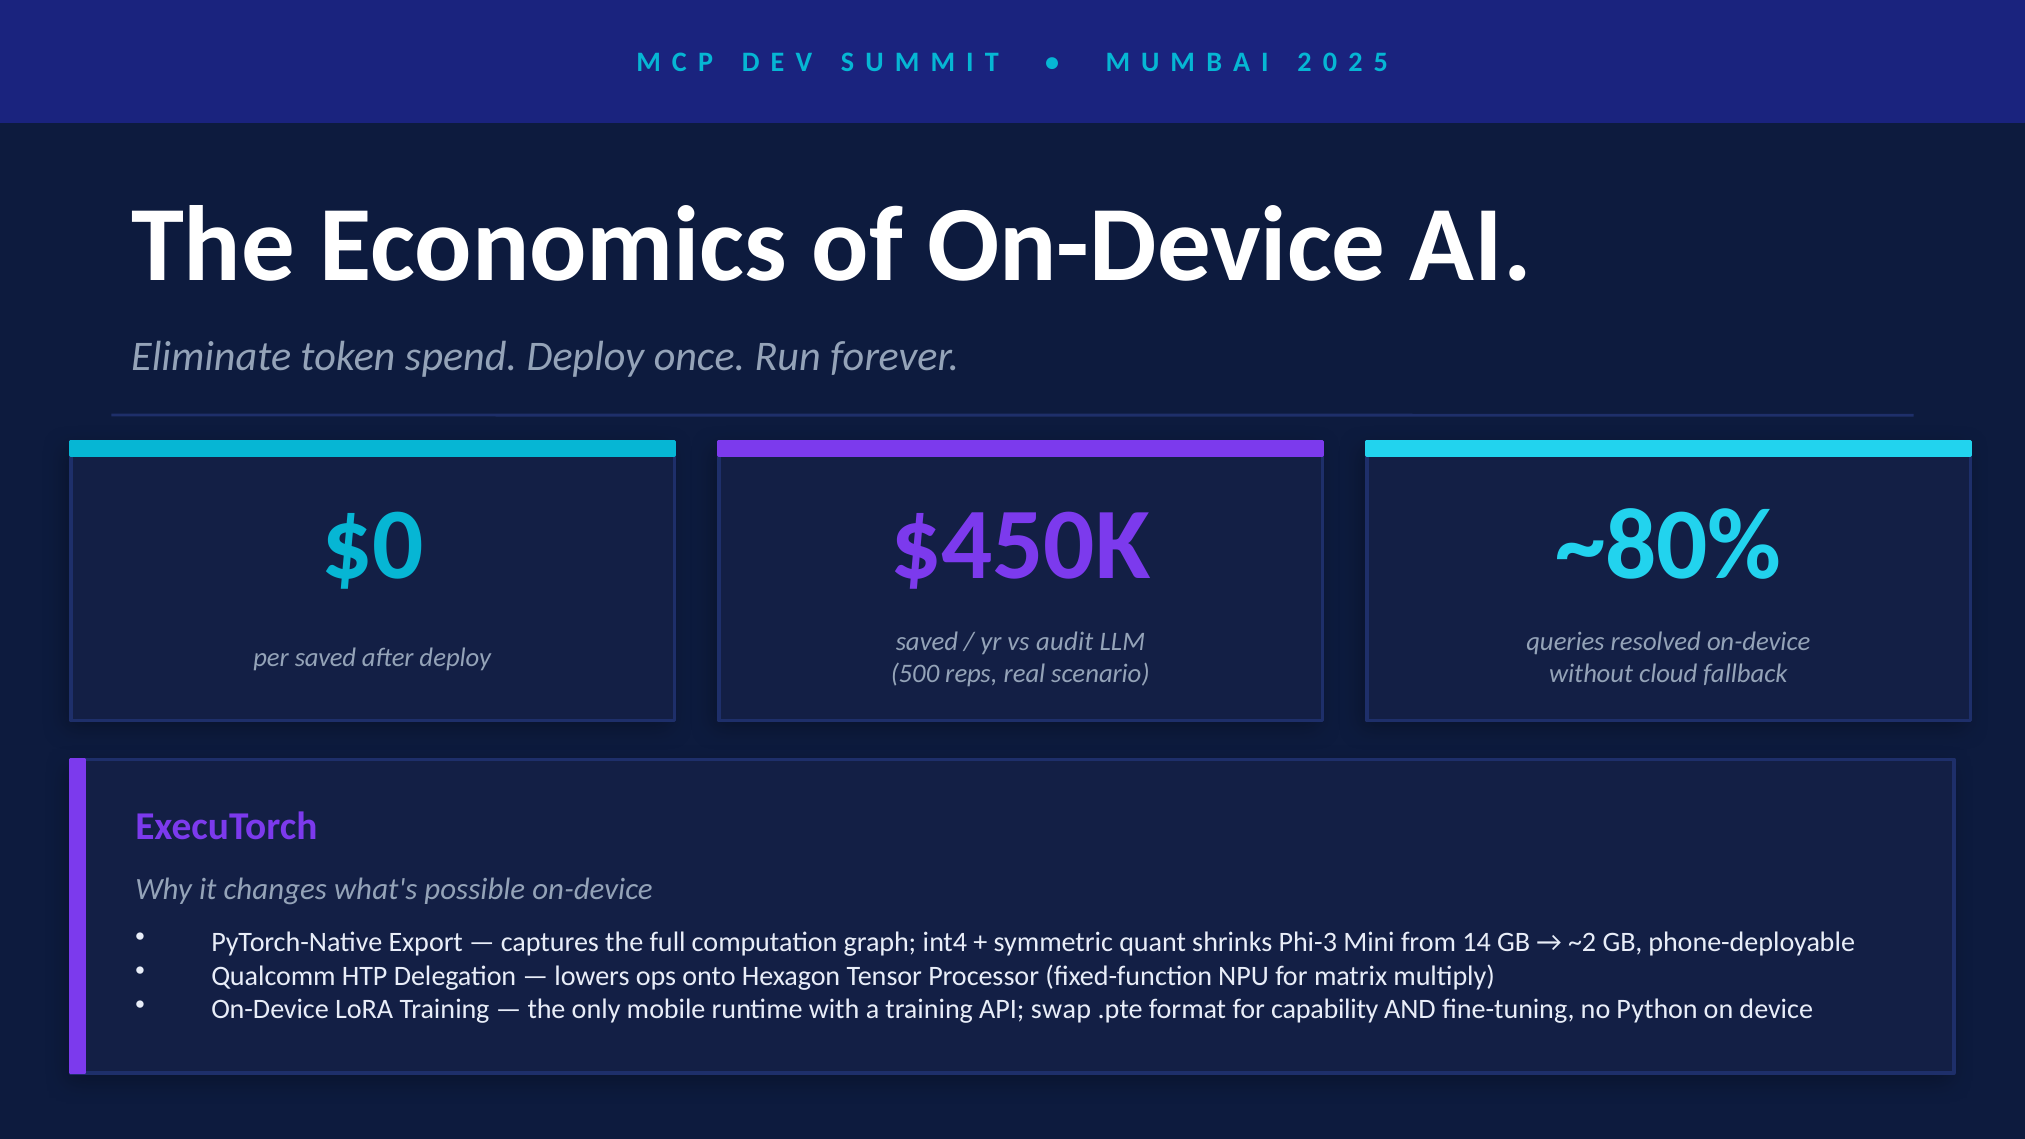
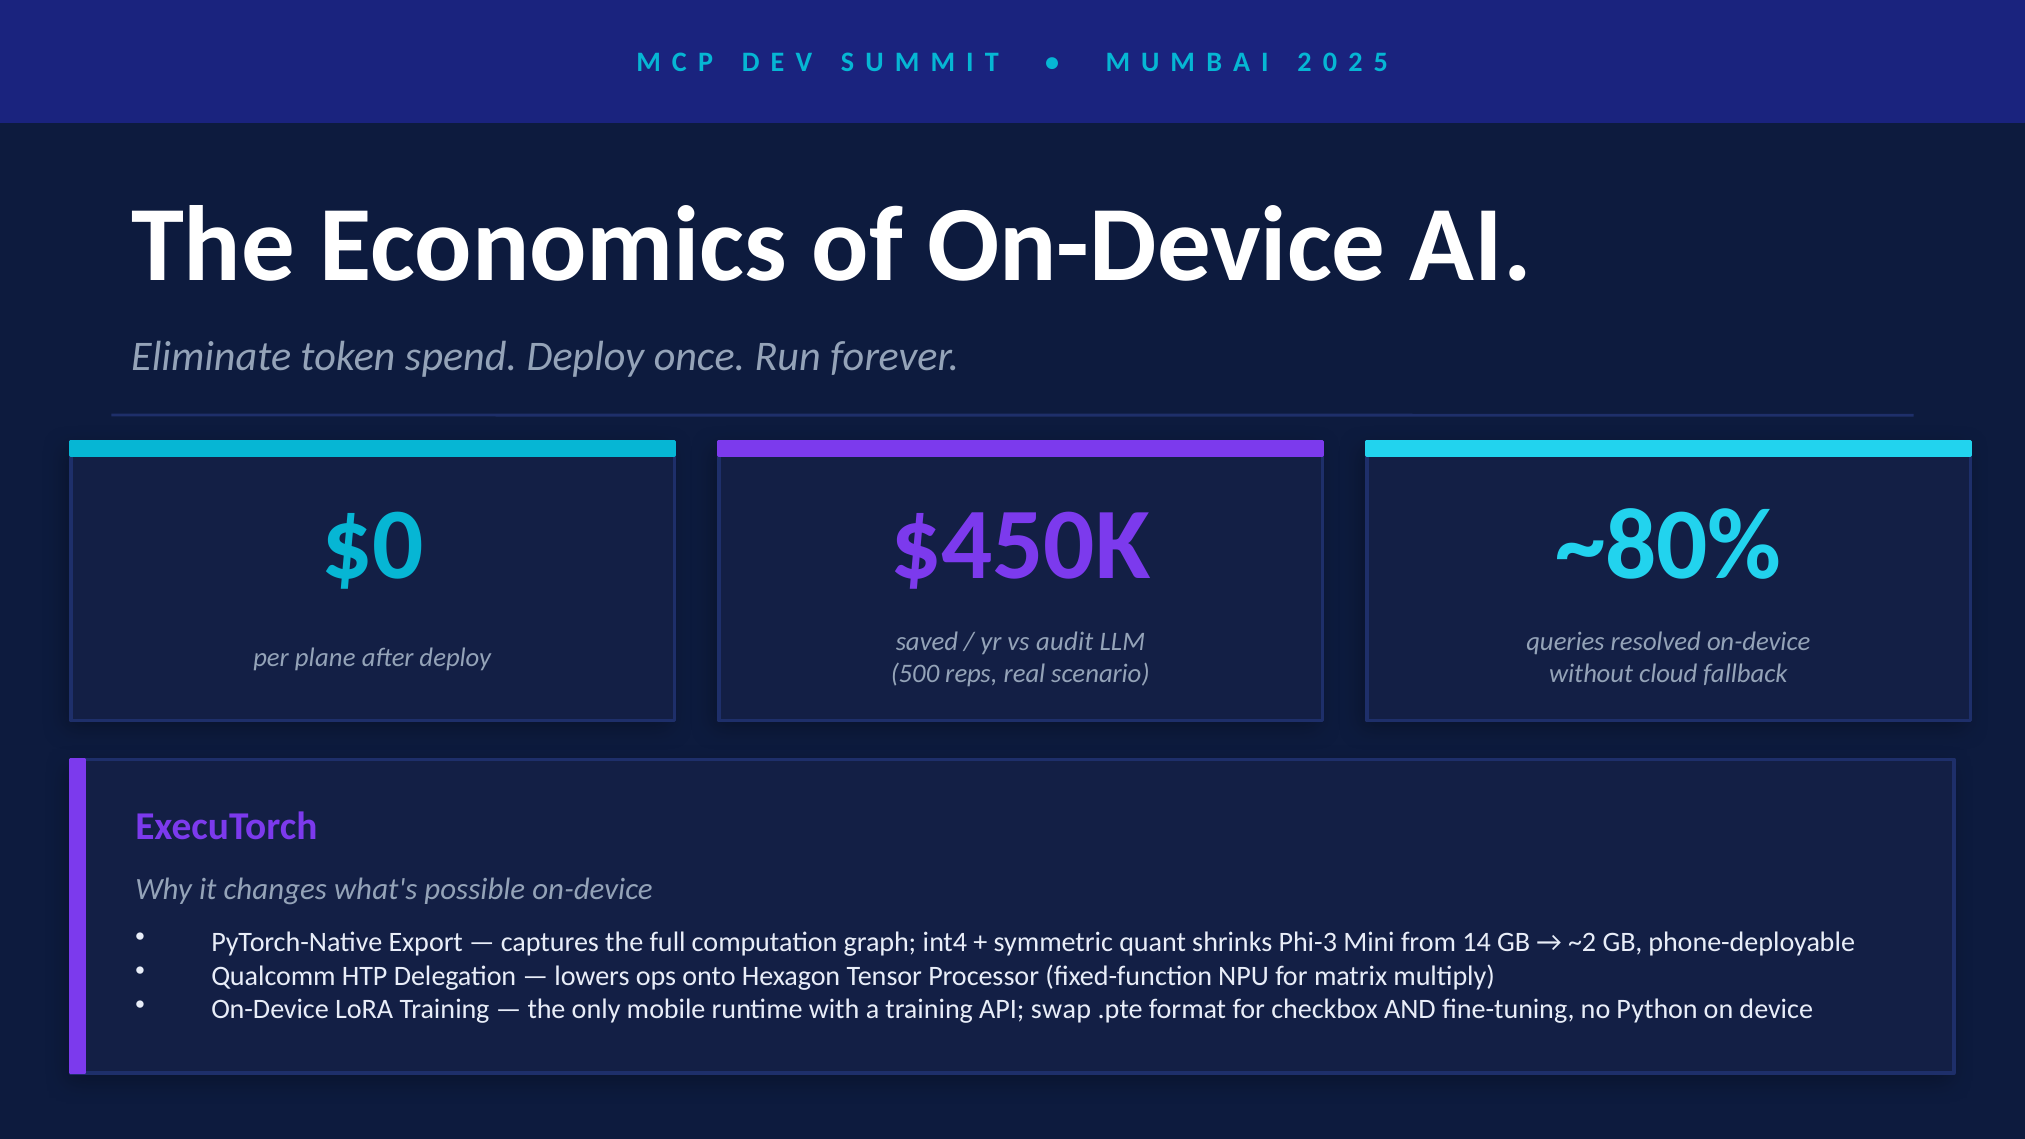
per saved: saved -> plane
capability: capability -> checkbox
